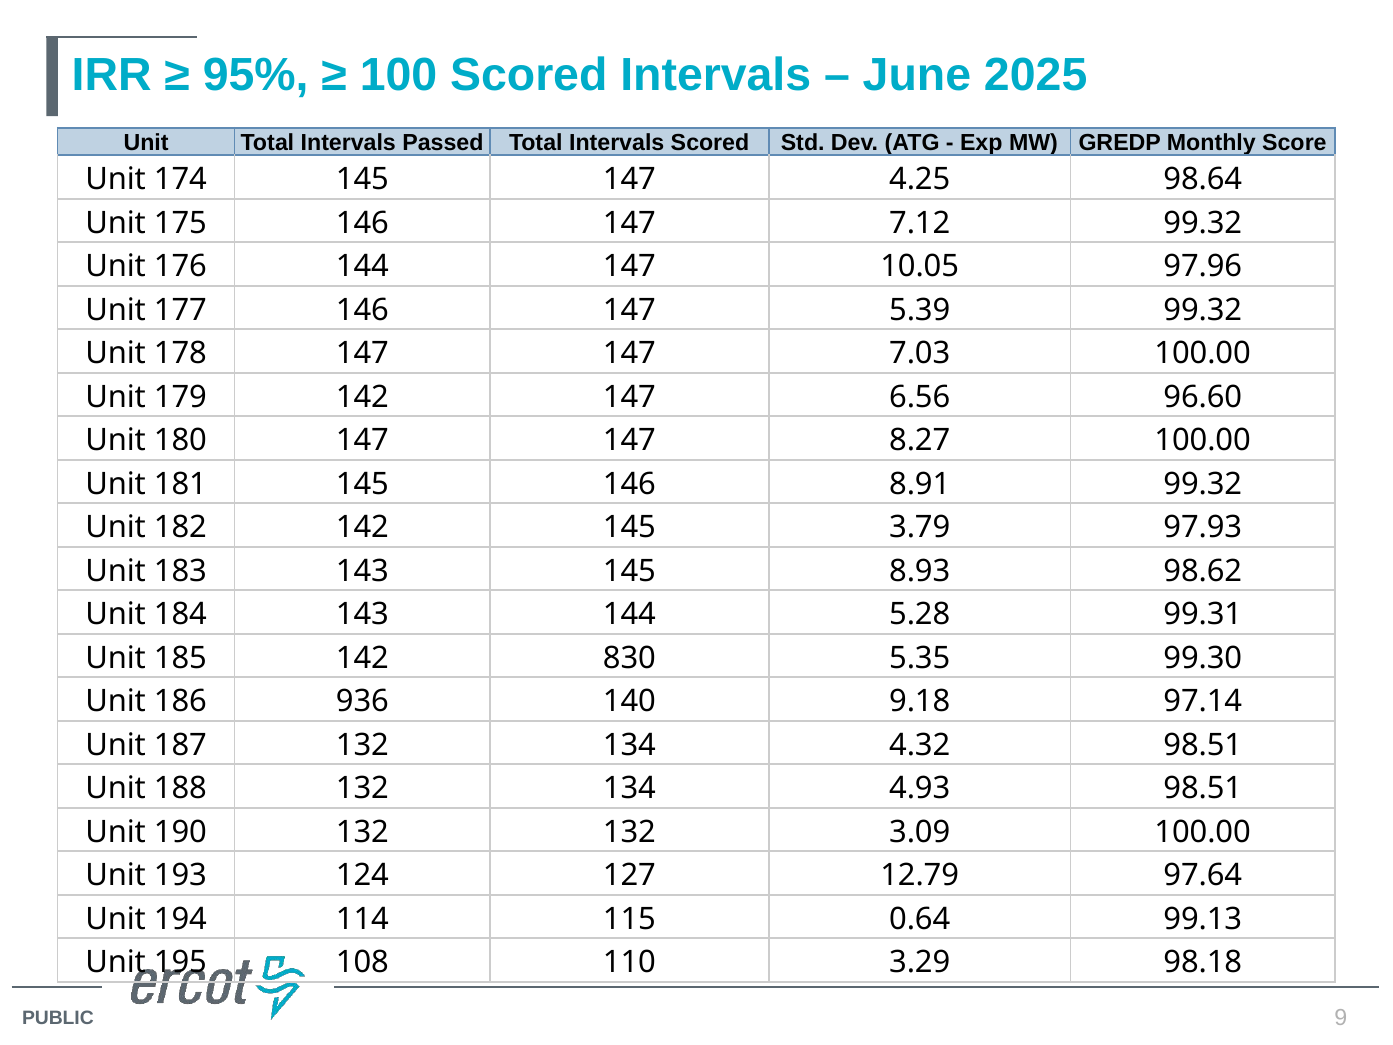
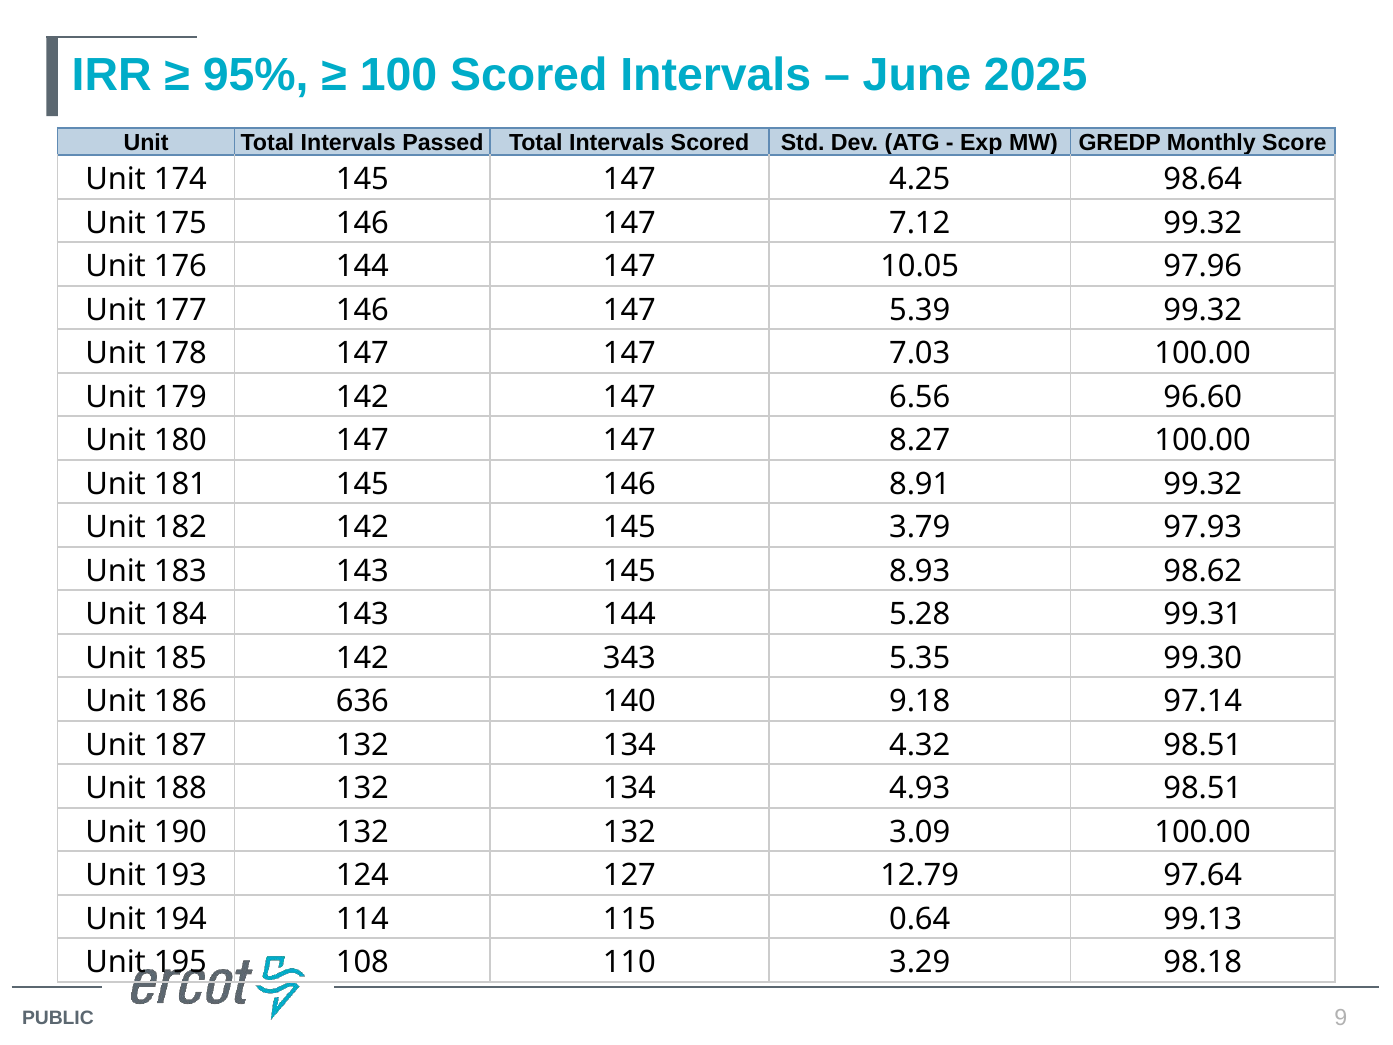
830: 830 -> 343
936: 936 -> 636
